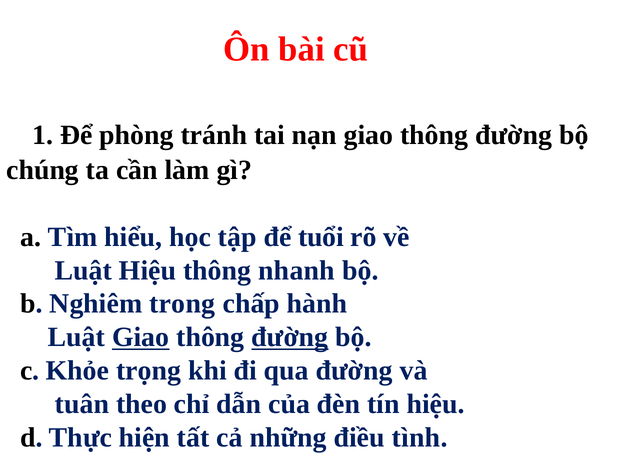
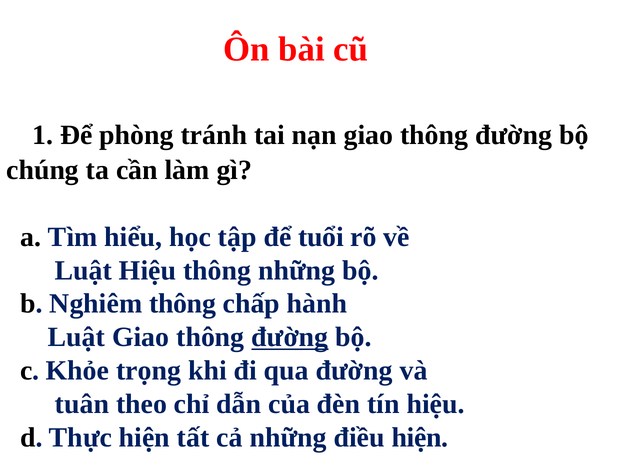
thông nhanh: nhanh -> những
Nghiêm trong: trong -> thông
Giao at (141, 337) underline: present -> none
điều tình: tình -> hiện
